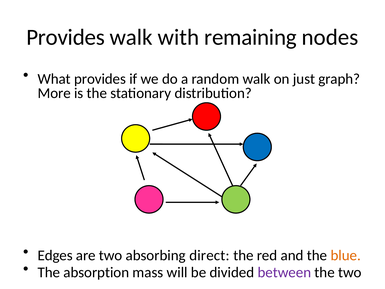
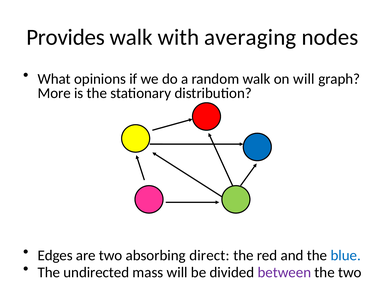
remaining: remaining -> averaging
What provides: provides -> opinions
on just: just -> will
blue colour: orange -> blue
absorption: absorption -> undirected
